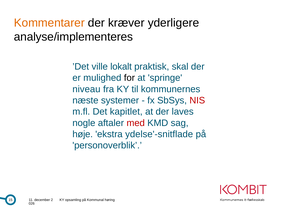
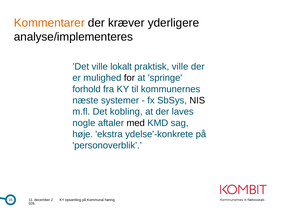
praktisk skal: skal -> ville
niveau: niveau -> forhold
NIS colour: red -> black
kapitlet: kapitlet -> kobling
med colour: red -> black
ydelse'-snitflade: ydelse'-snitflade -> ydelse'-konkrete
